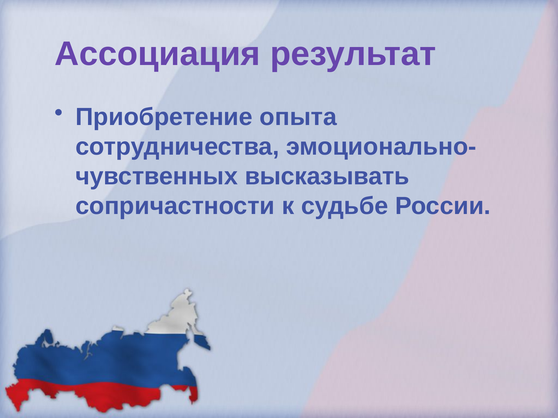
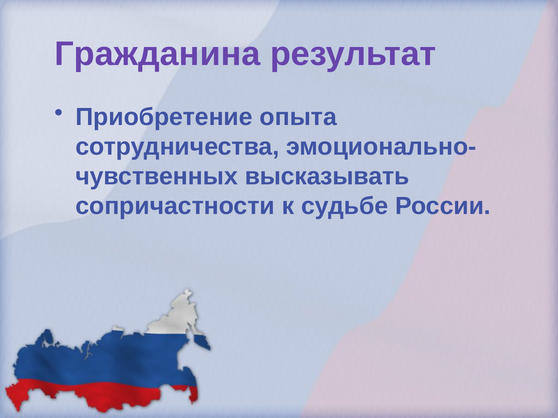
Ассоциация: Ассоциация -> Гражданина
